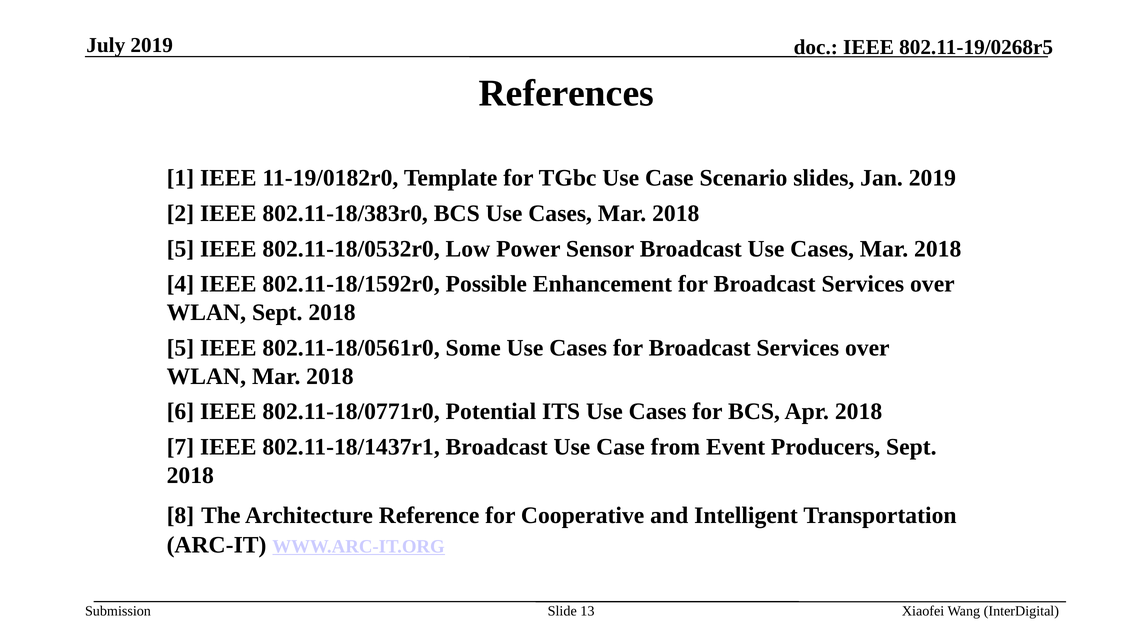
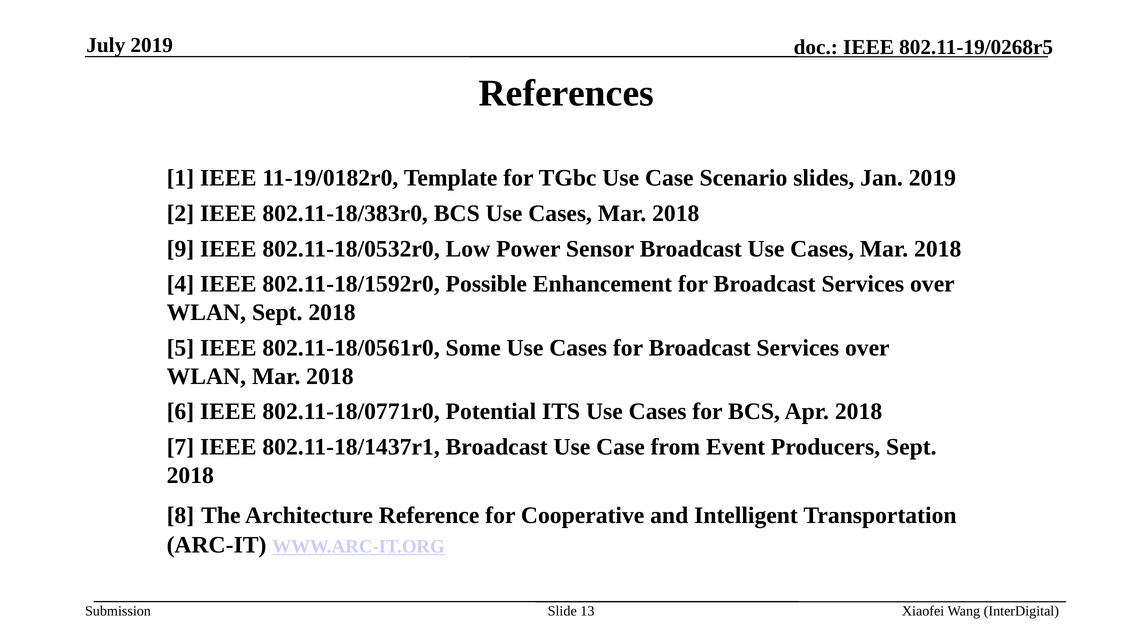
5 at (180, 249): 5 -> 9
